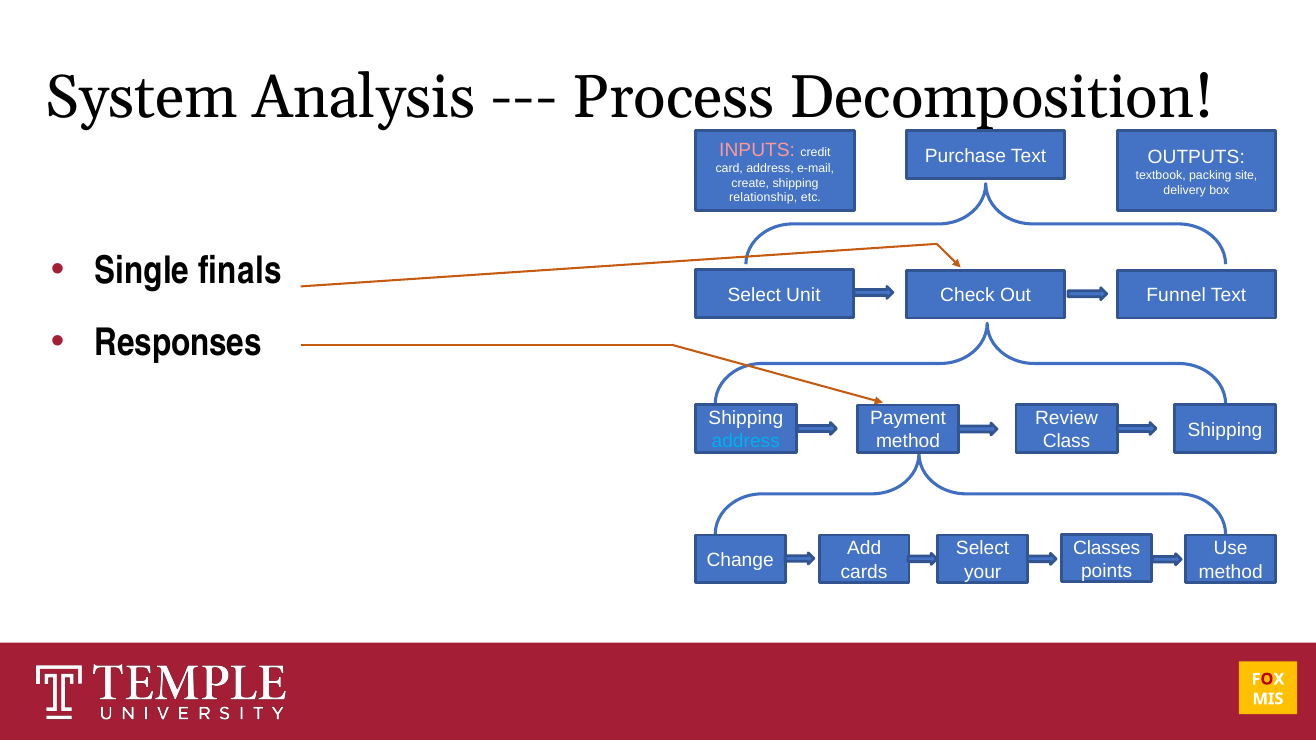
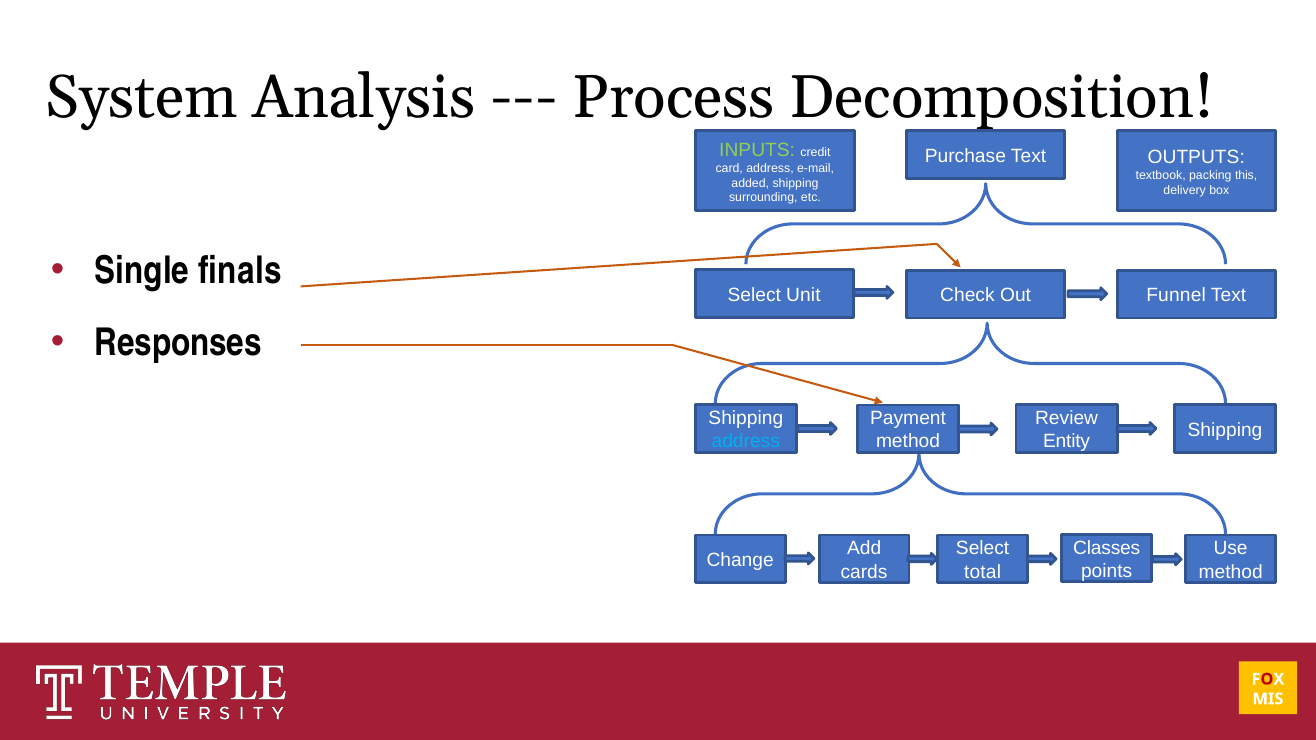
INPUTS colour: pink -> light green
site: site -> this
create: create -> added
relationship: relationship -> surrounding
Class: Class -> Entity
your: your -> total
